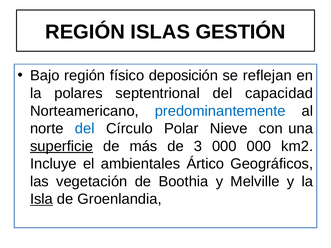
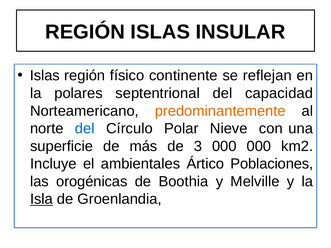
GESTIÓN: GESTIÓN -> INSULAR
Bajo at (45, 76): Bajo -> Islas
deposición: deposición -> continente
predominantemente colour: blue -> orange
superficie underline: present -> none
Geográficos: Geográficos -> Poblaciones
vegetación: vegetación -> orogénicas
